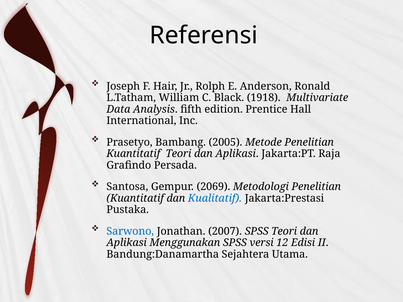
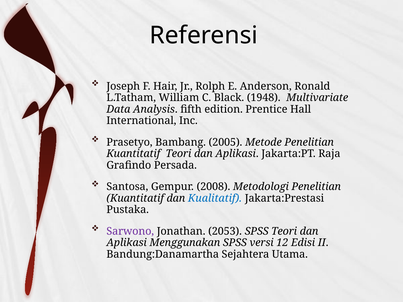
1918: 1918 -> 1948
2069: 2069 -> 2008
Sarwono colour: blue -> purple
2007: 2007 -> 2053
